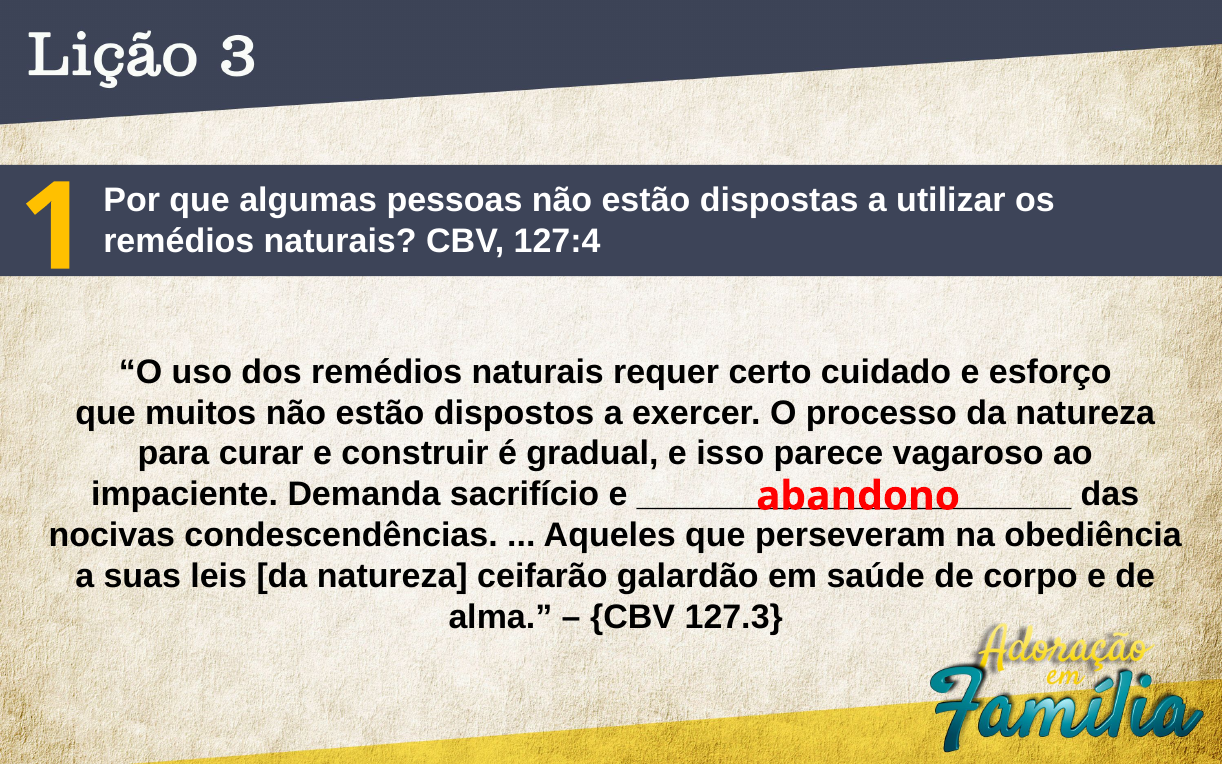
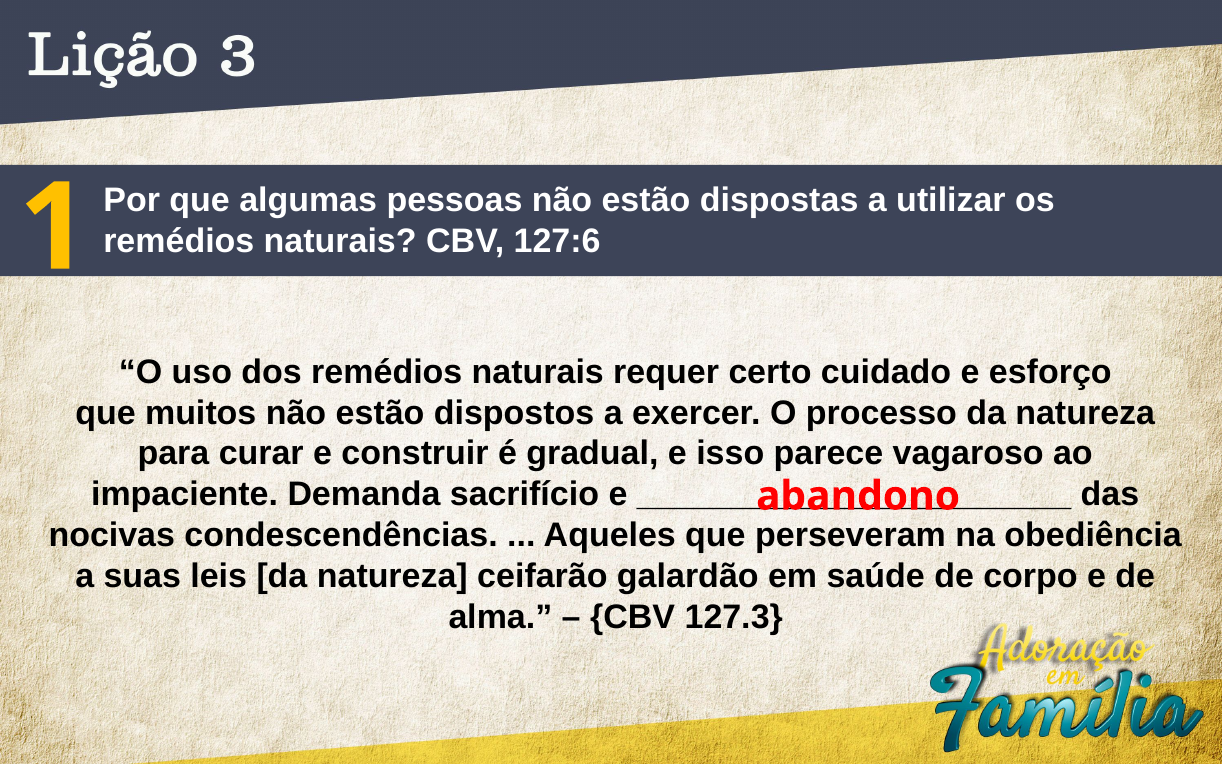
127:4: 127:4 -> 127:6
